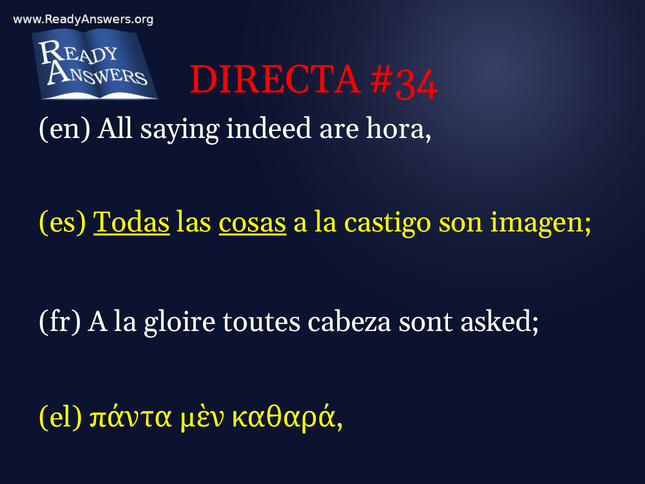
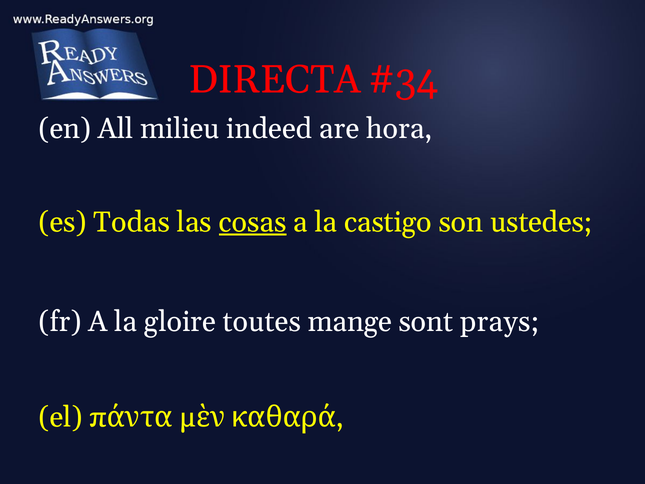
saying: saying -> milieu
Todas underline: present -> none
imagen: imagen -> ustedes
cabeza: cabeza -> mange
asked: asked -> prays
